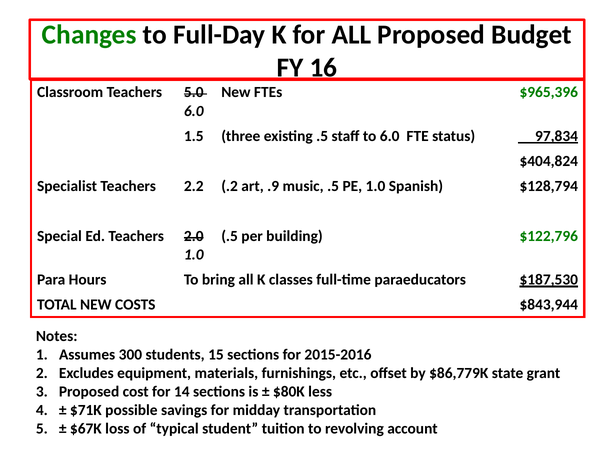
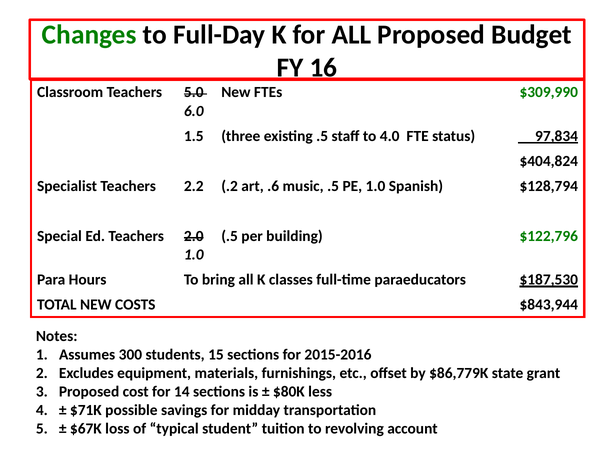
$965,396: $965,396 -> $309,990
to 6.0: 6.0 -> 4.0
.9: .9 -> .6
